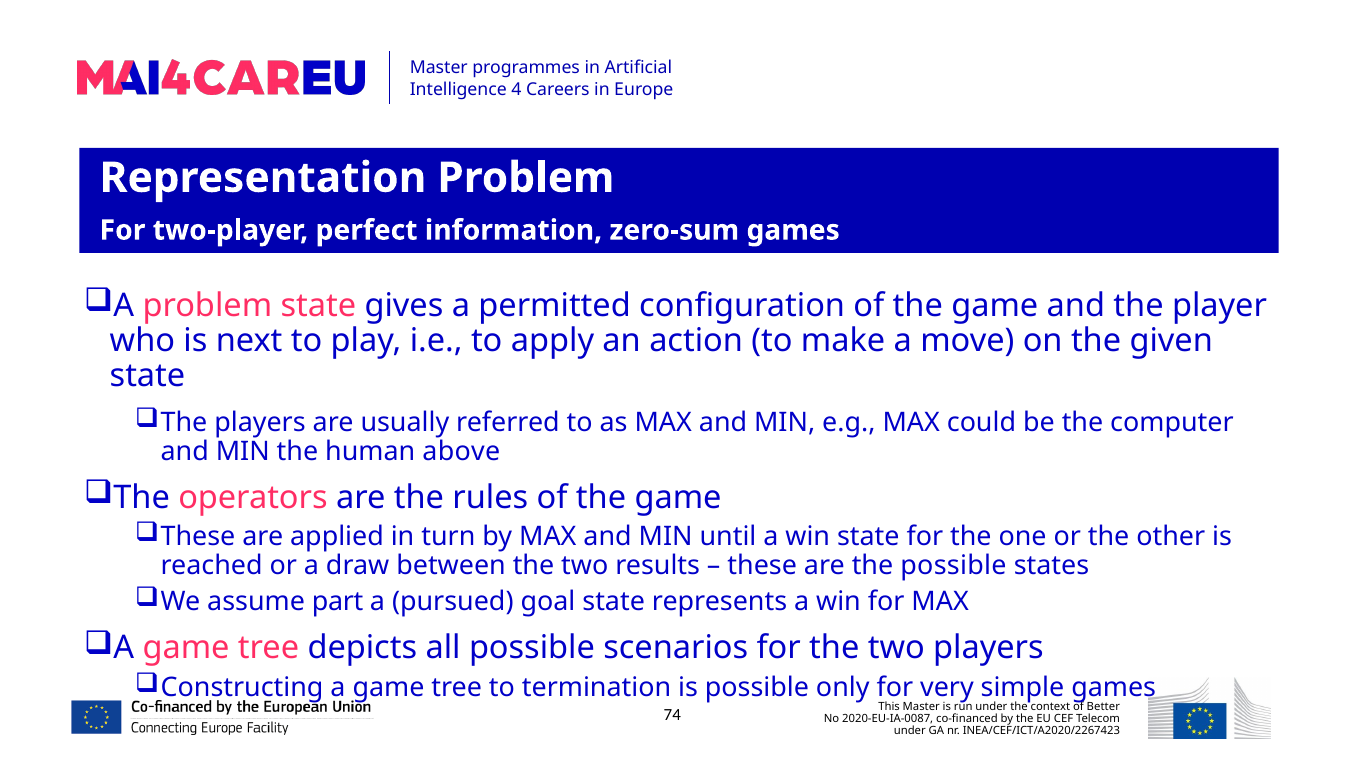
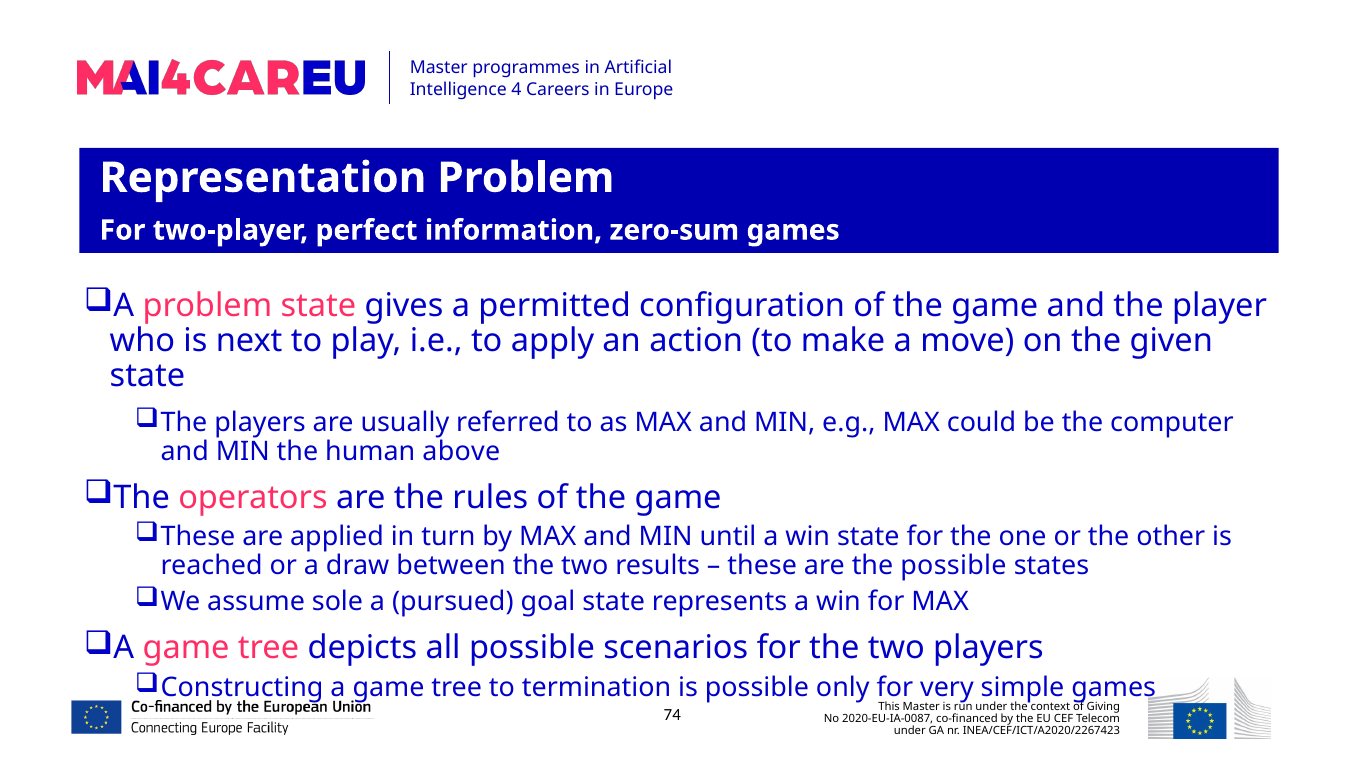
part: part -> sole
Better: Better -> Giving
